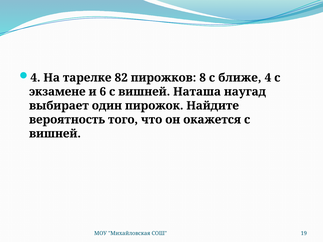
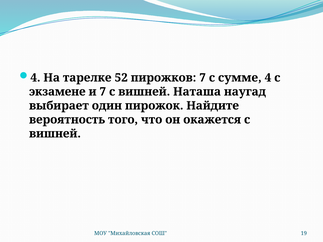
82: 82 -> 52
пирожков 8: 8 -> 7
ближе: ближе -> сумме
и 6: 6 -> 7
